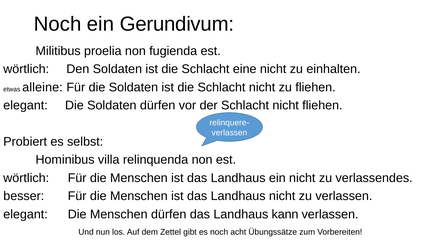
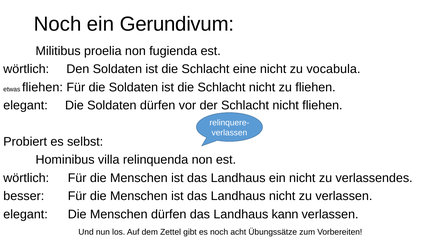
einhalten: einhalten -> vocabula
etwas alleine: alleine -> fliehen
